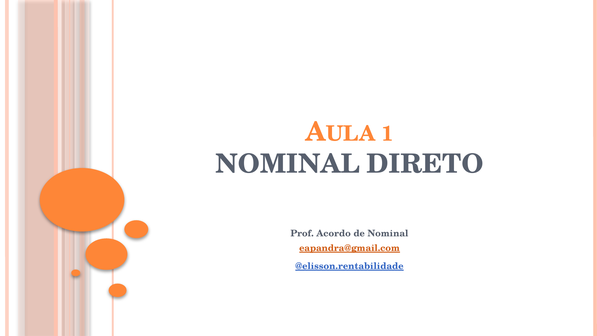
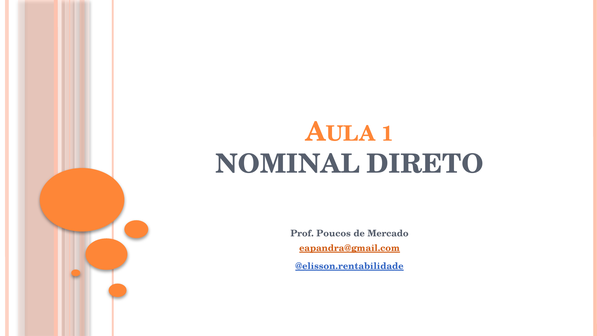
Acordo: Acordo -> Poucos
de Nominal: Nominal -> Mercado
